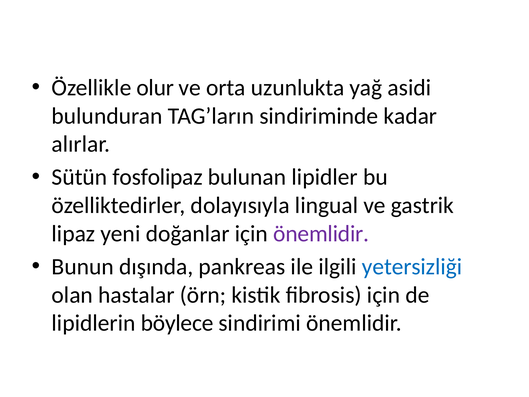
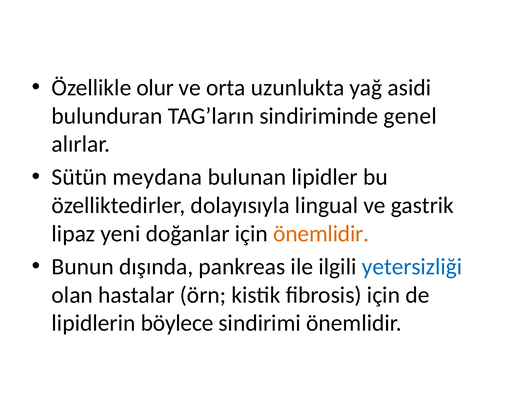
kadar: kadar -> genel
fosfolipaz: fosfolipaz -> meydana
önemlidir at (321, 234) colour: purple -> orange
